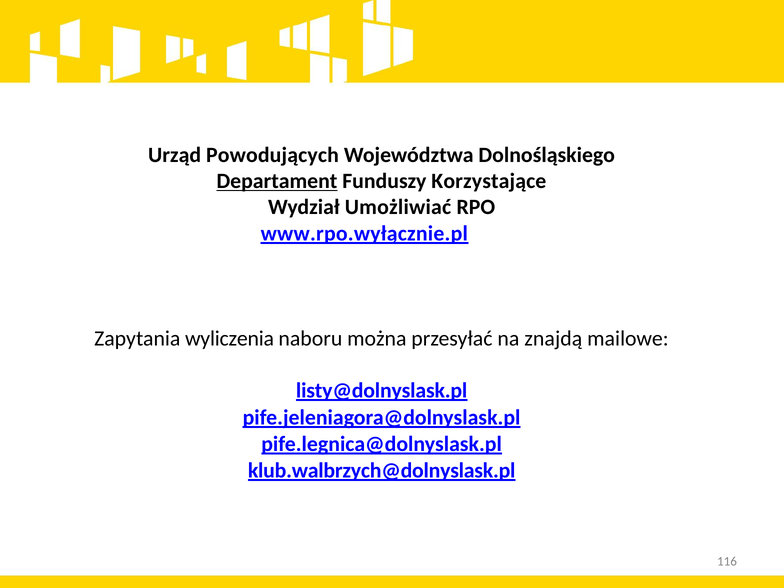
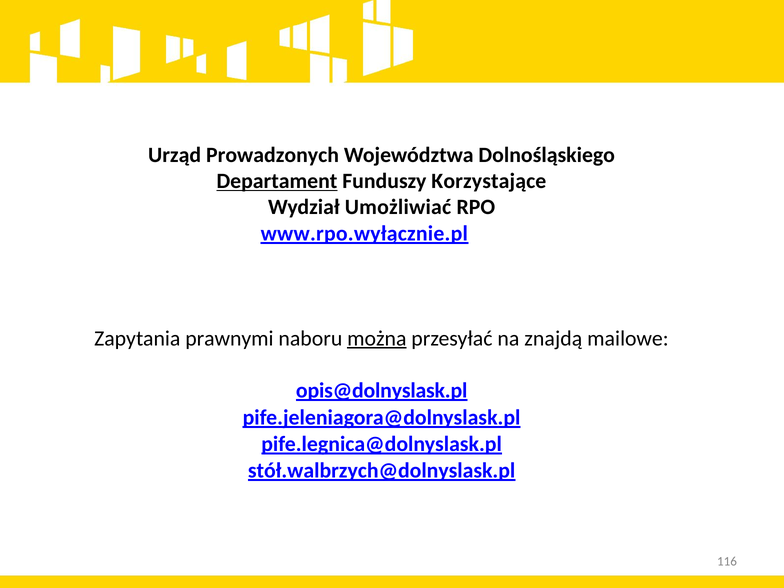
Powodujących: Powodujących -> Prowadzonych
wyliczenia: wyliczenia -> prawnymi
można underline: none -> present
listy@dolnyslask.pl: listy@dolnyslask.pl -> opis@dolnyslask.pl
klub.walbrzych@dolnyslask.pl: klub.walbrzych@dolnyslask.pl -> stół.walbrzych@dolnyslask.pl
